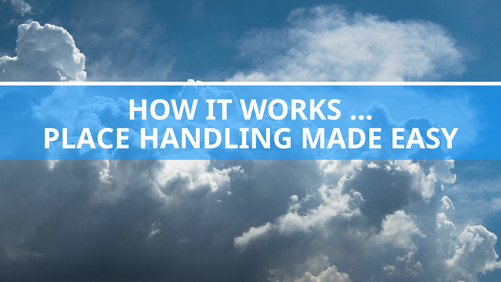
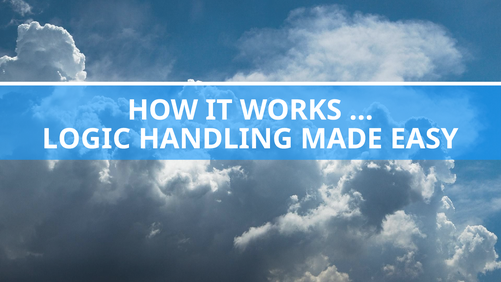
PLACE: PLACE -> LOGIC
